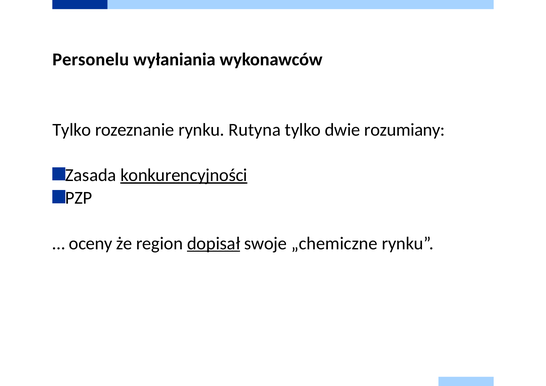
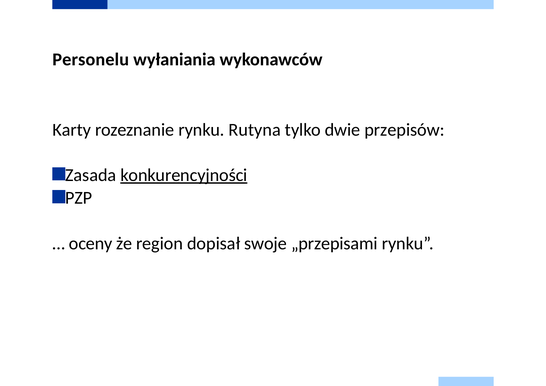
Tylko at (72, 130): Tylko -> Karty
rozumiany: rozumiany -> przepisów
dopisał underline: present -> none
„chemiczne: „chemiczne -> „przepisami
